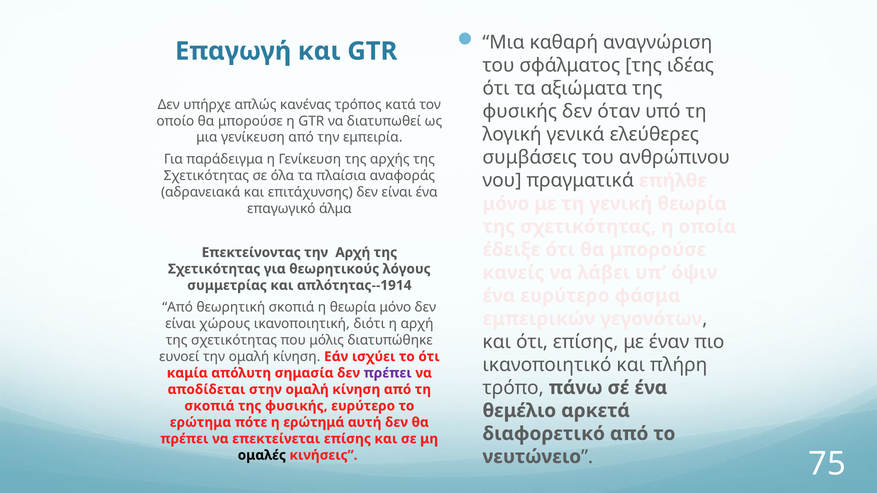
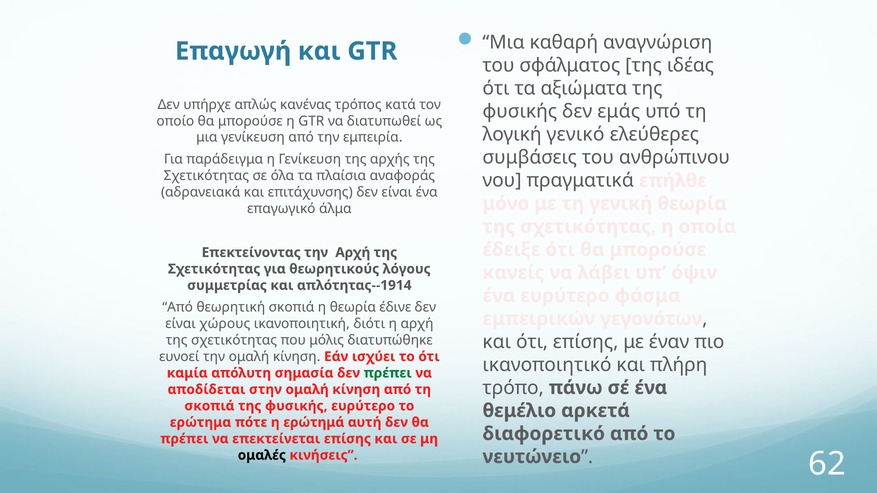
όταν: όταν -> εμάς
γενικά: γενικά -> γενικό
θεωρία μόνο: μόνο -> έδινε
πρέπει at (388, 373) colour: purple -> green
75: 75 -> 62
